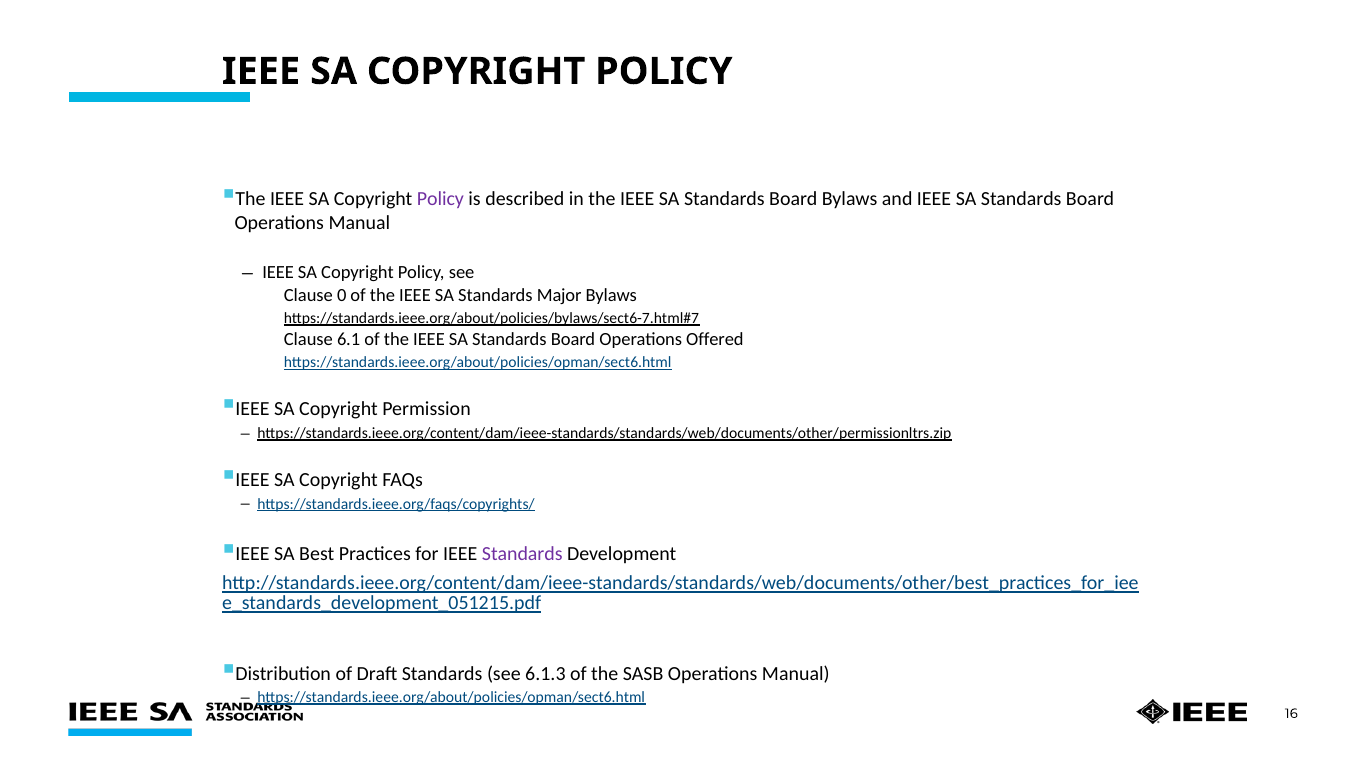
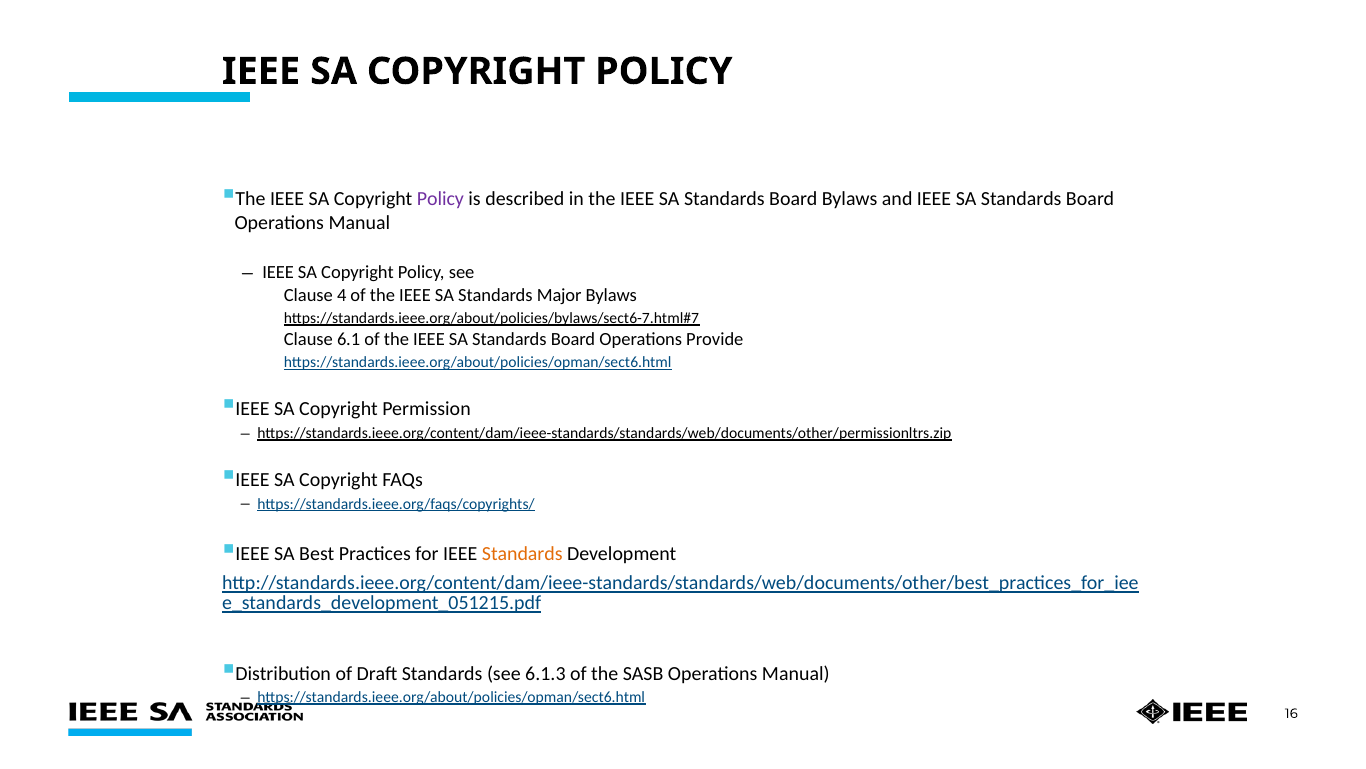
0: 0 -> 4
Offered: Offered -> Provide
Standards at (522, 553) colour: purple -> orange
